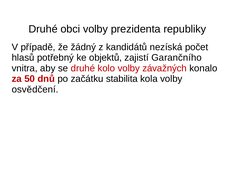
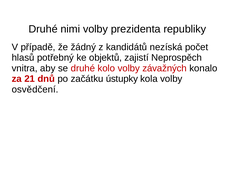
obci: obci -> nimi
Garančního: Garančního -> Neprospěch
50: 50 -> 21
stabilita: stabilita -> ústupky
